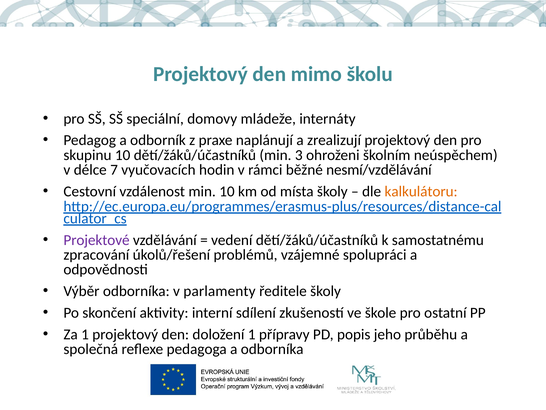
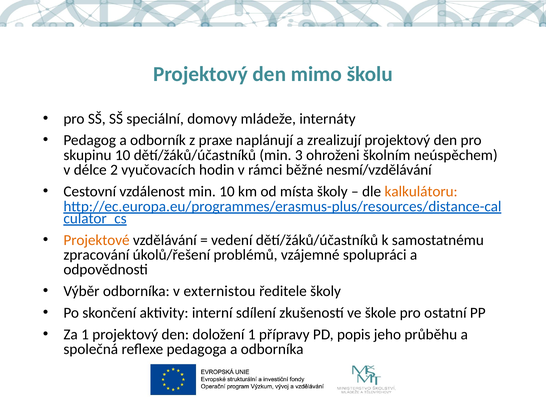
7: 7 -> 2
Projektové colour: purple -> orange
parlamenty: parlamenty -> externistou
